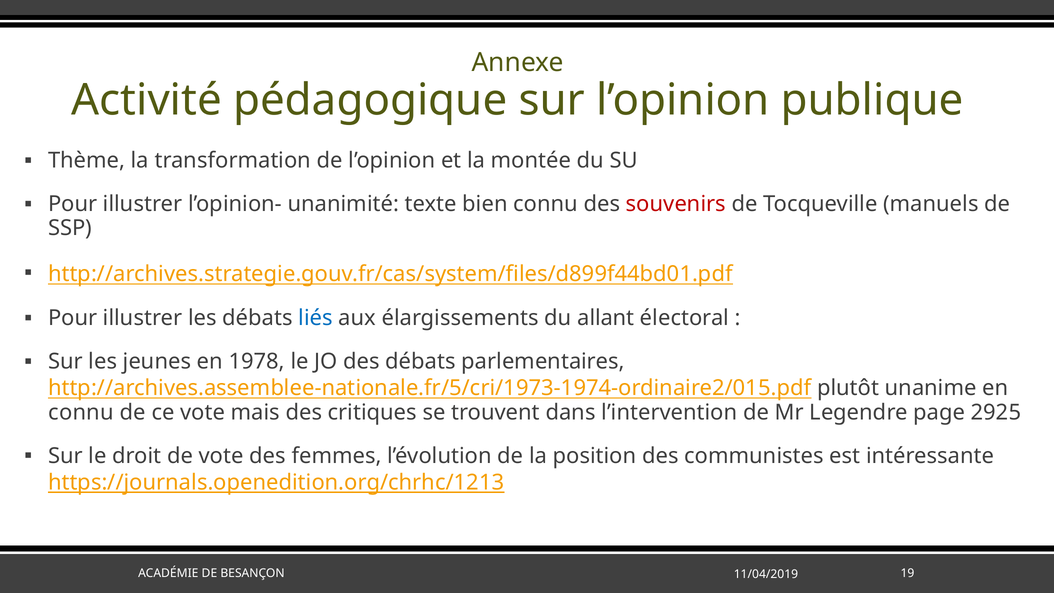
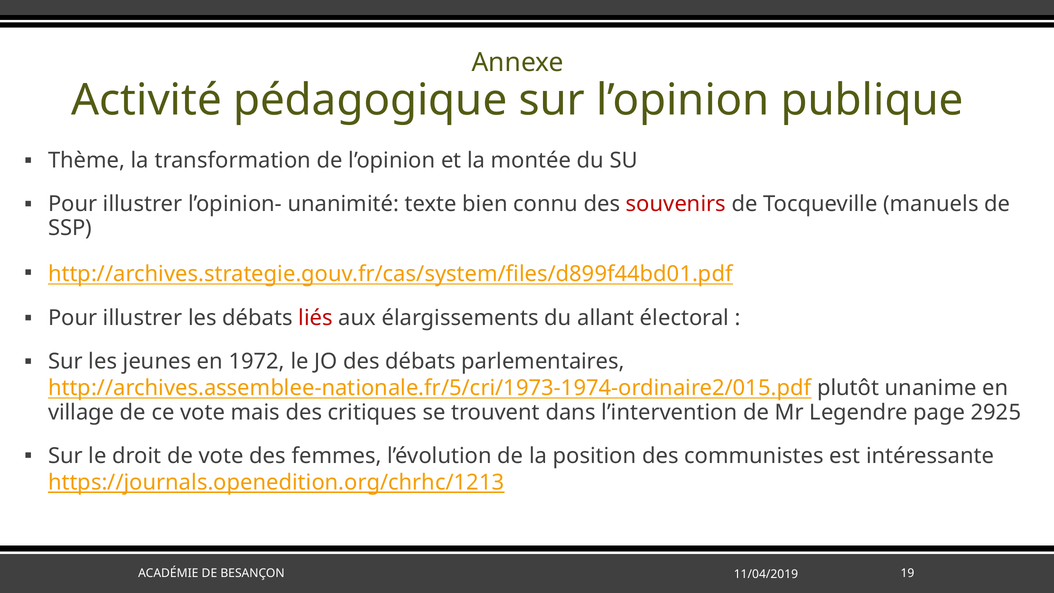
liés colour: blue -> red
1978: 1978 -> 1972
connu at (81, 412): connu -> village
